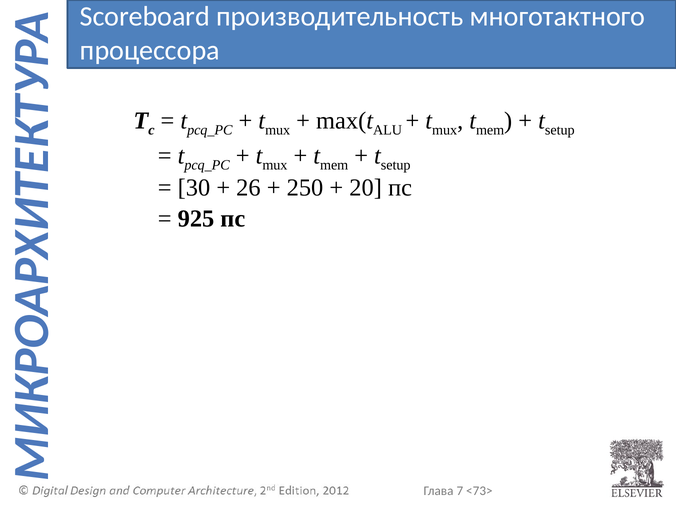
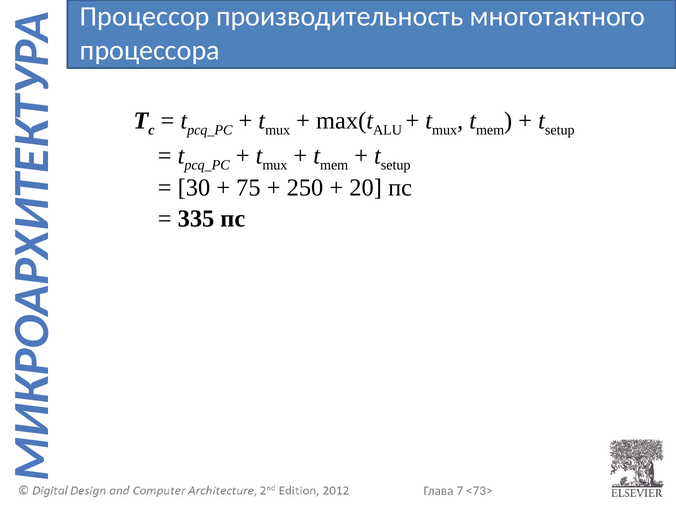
Scoreboard: Scoreboard -> Процессор
26: 26 -> 75
925: 925 -> 335
